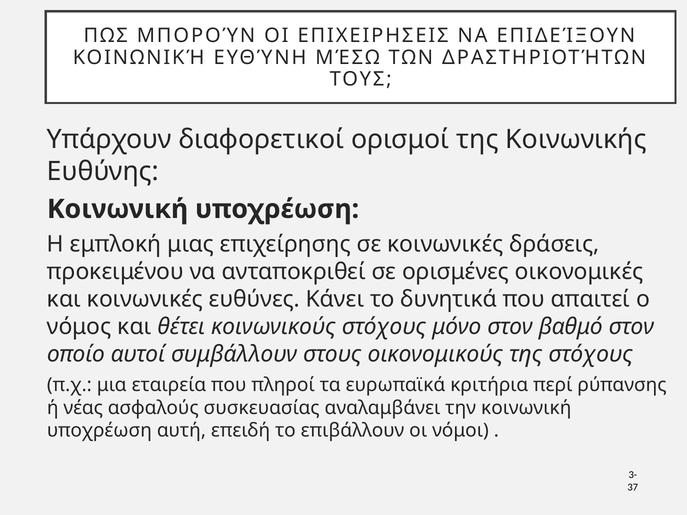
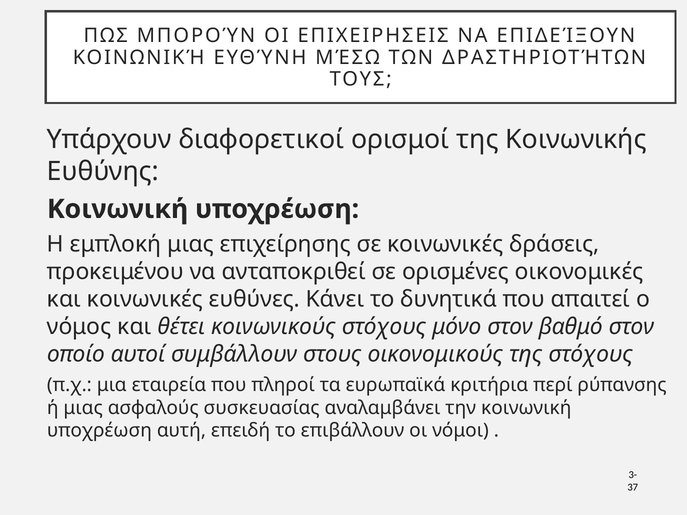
ή νέας: νέας -> μιας
